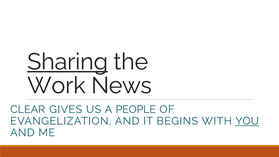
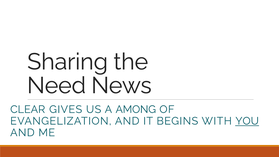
Sharing underline: present -> none
Work: Work -> Need
PEOPLE: PEOPLE -> AMONG
